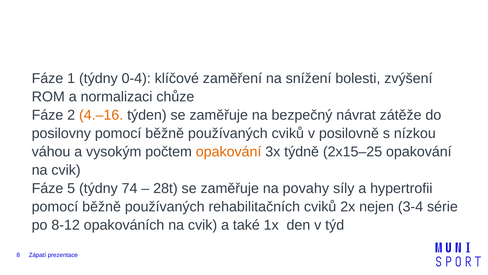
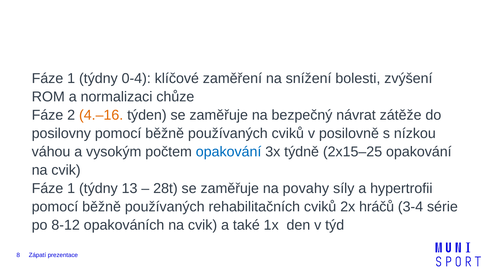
opakování at (229, 152) colour: orange -> blue
5 at (71, 188): 5 -> 1
74: 74 -> 13
nejen: nejen -> hráčů
